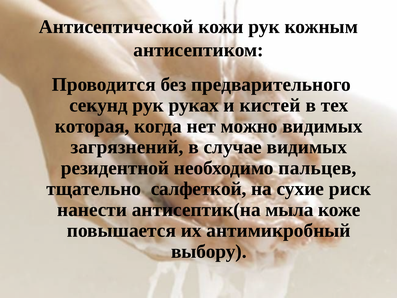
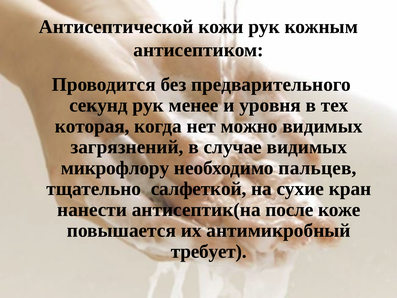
руках: руках -> менее
кистей: кистей -> уровня
резидентной: резидентной -> микрофлору
риск: риск -> кран
мыла: мыла -> после
выбору: выбору -> требует
